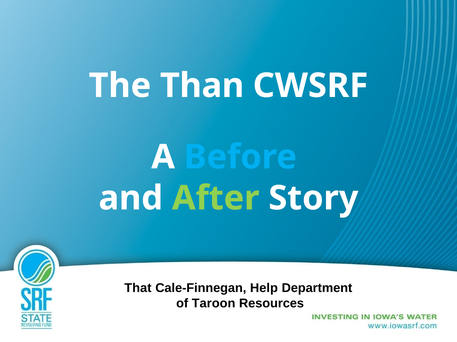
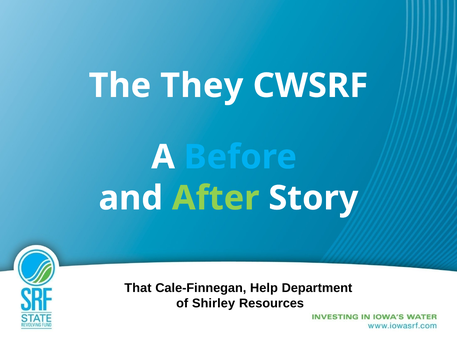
Than: Than -> They
Taroon: Taroon -> Shirley
